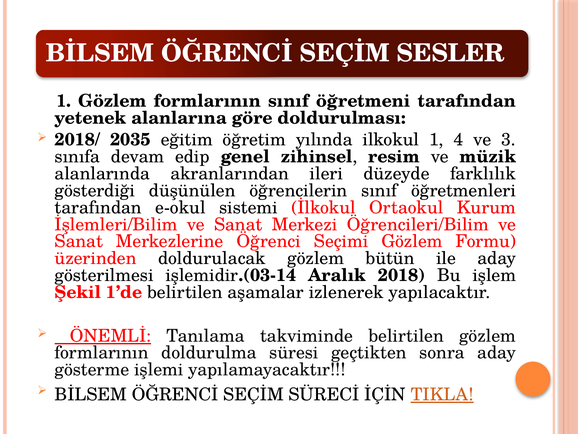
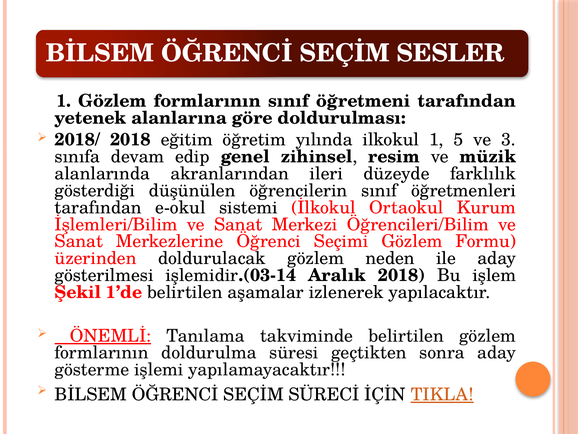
2018/ 2035: 2035 -> 2018
4: 4 -> 5
bütün: bütün -> neden
